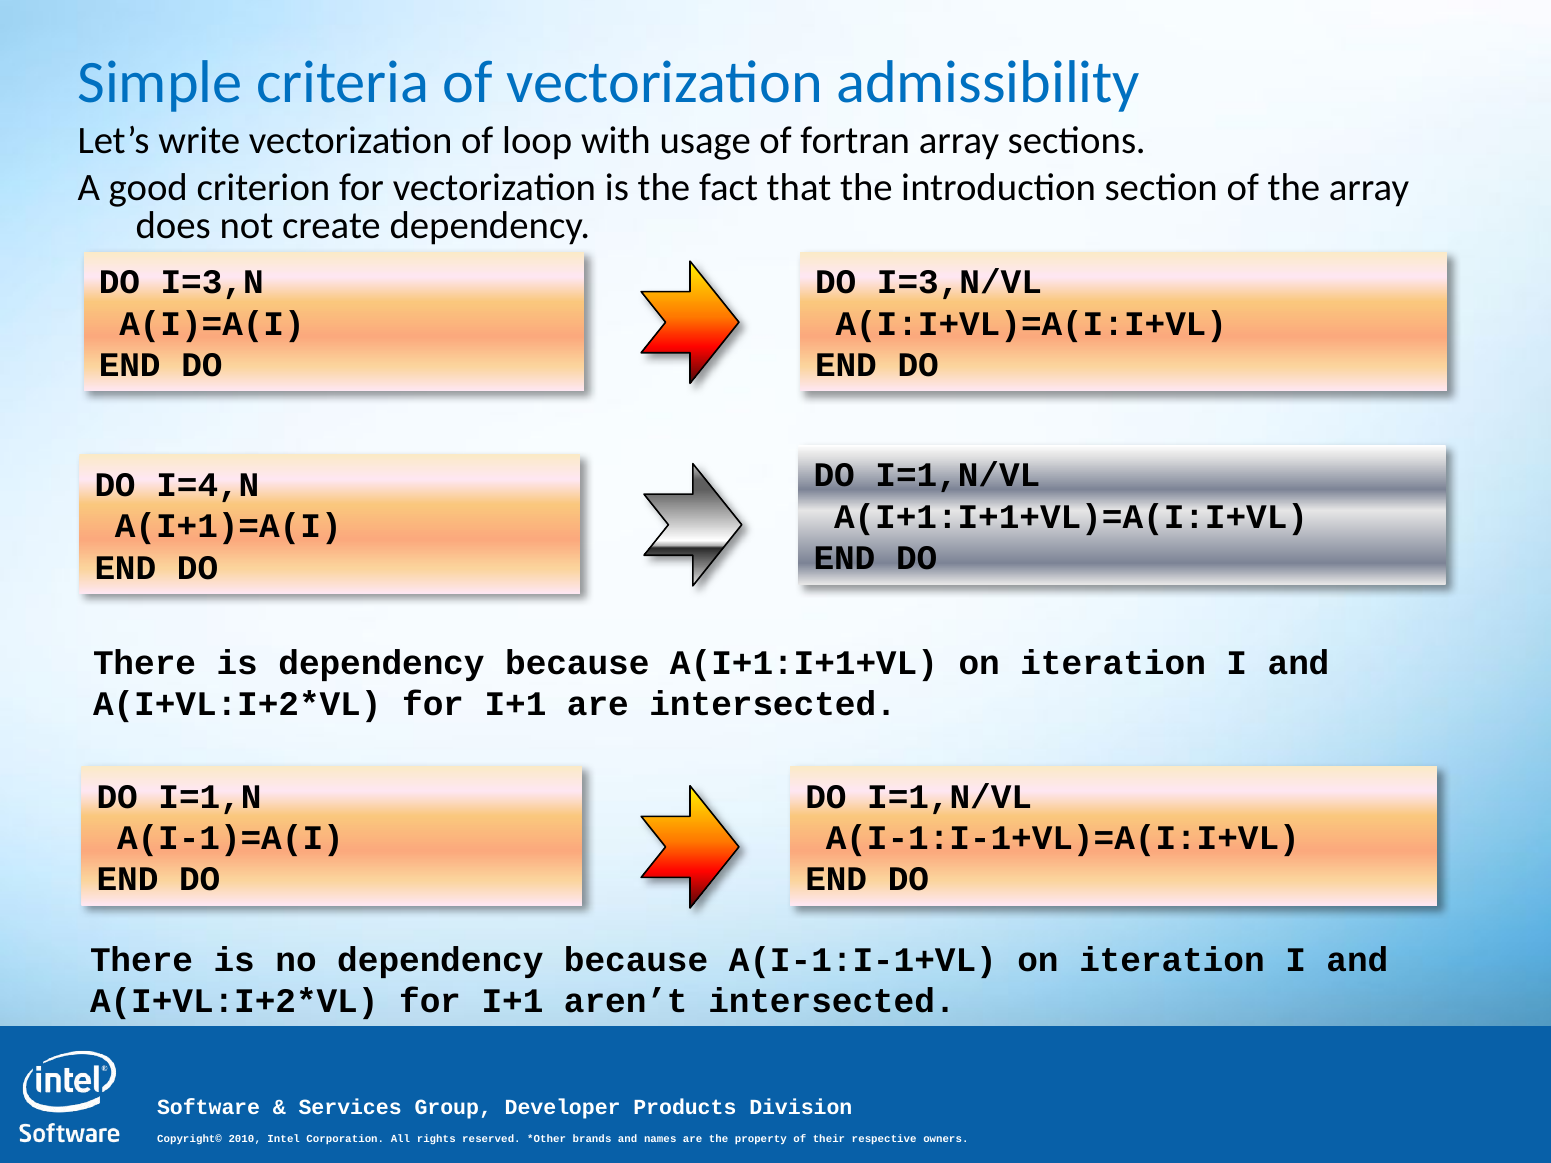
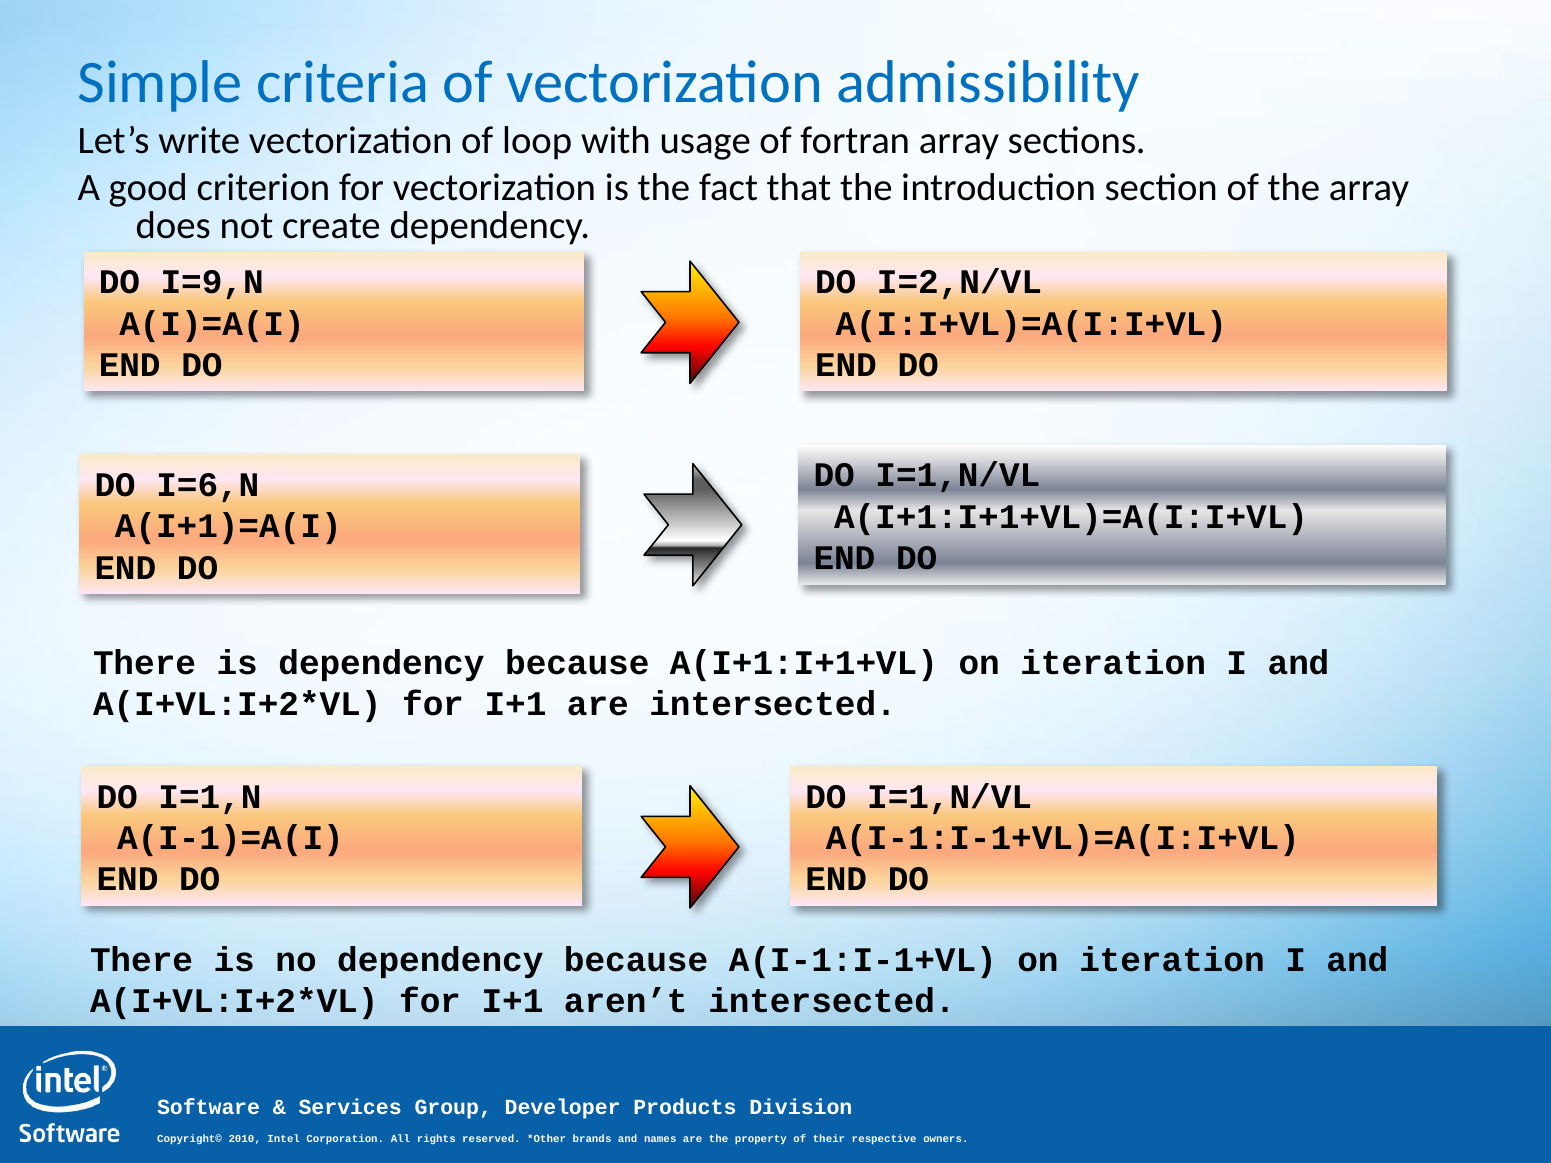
I=3,N: I=3,N -> I=9,N
I=3,N/VL: I=3,N/VL -> I=2,N/VL
I=4,N: I=4,N -> I=6,N
